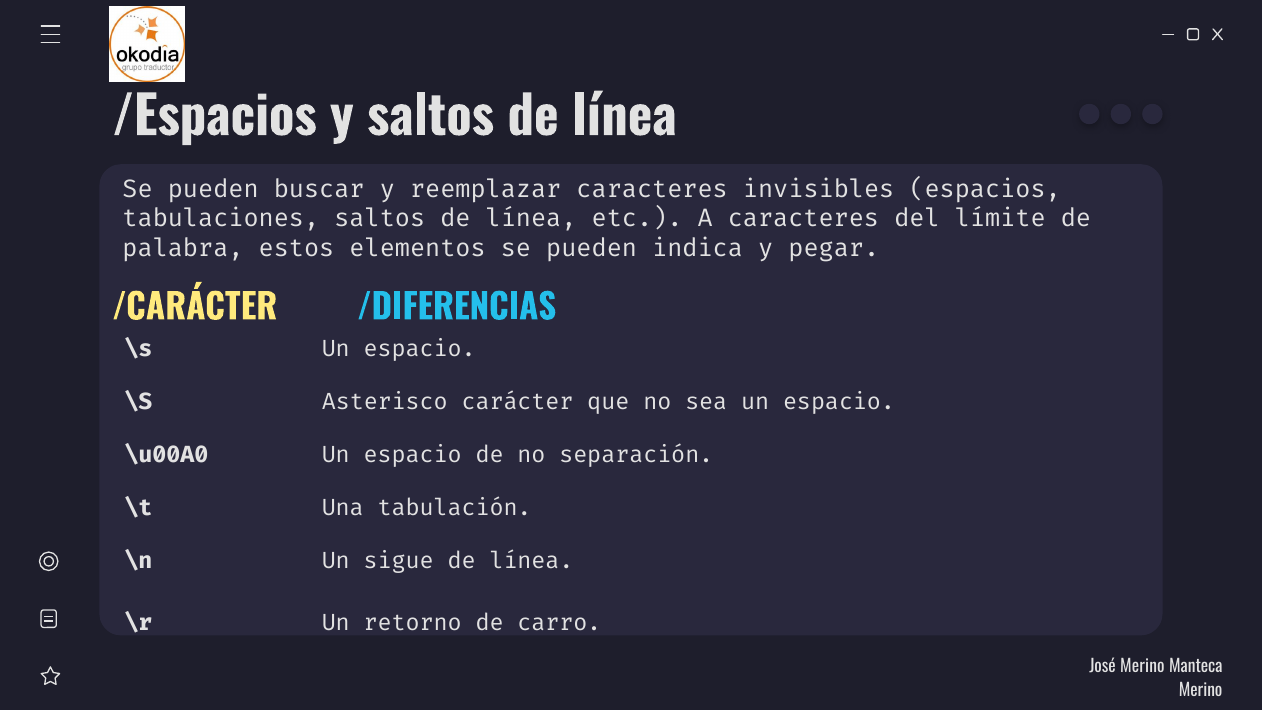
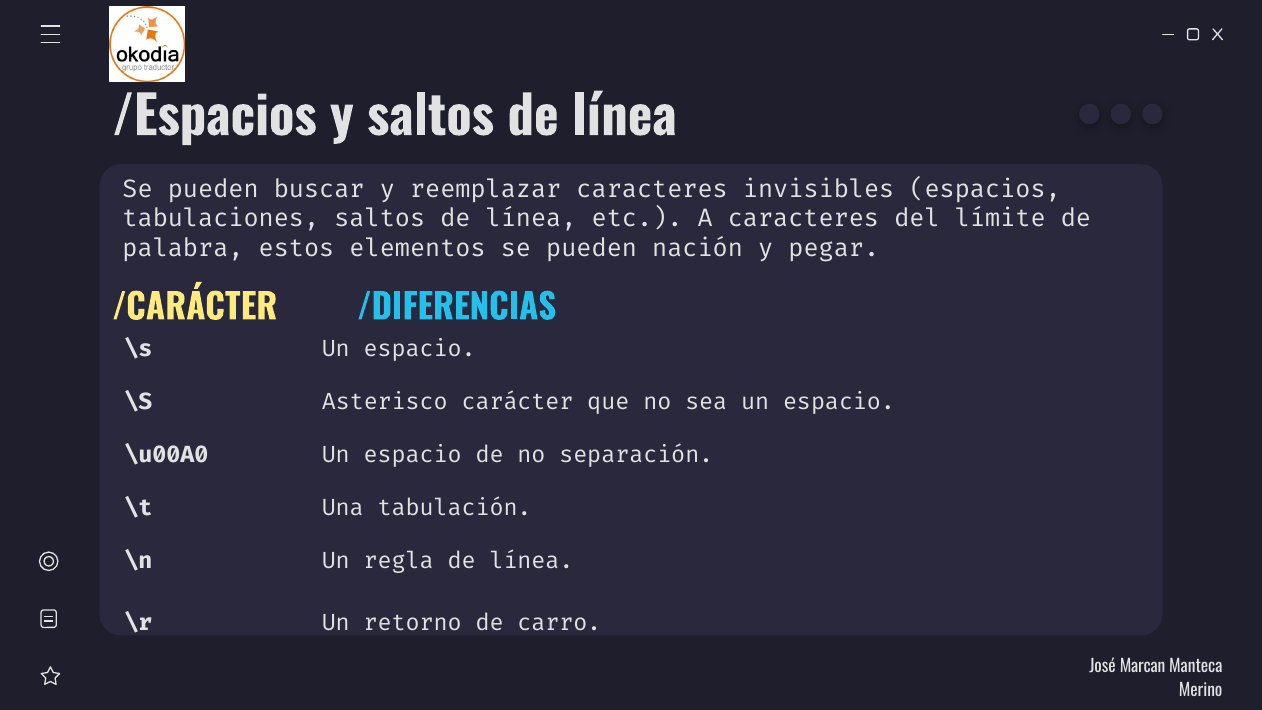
indica: indica -> nación
sigue: sigue -> regla
José Merino: Merino -> Marcan
